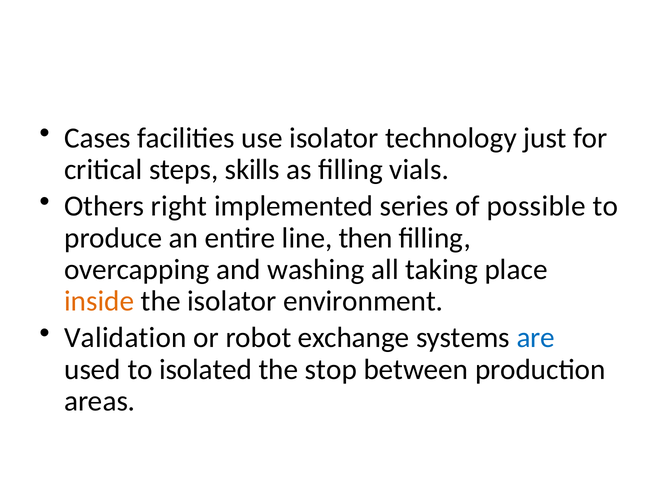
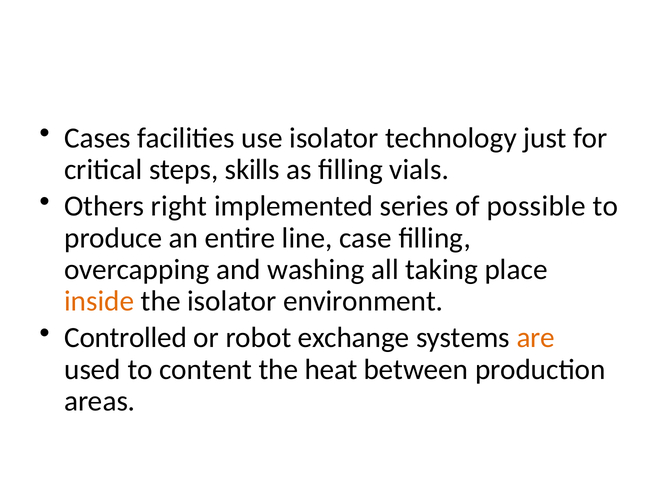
then: then -> case
Validation: Validation -> Controlled
are colour: blue -> orange
isolated: isolated -> content
stop: stop -> heat
